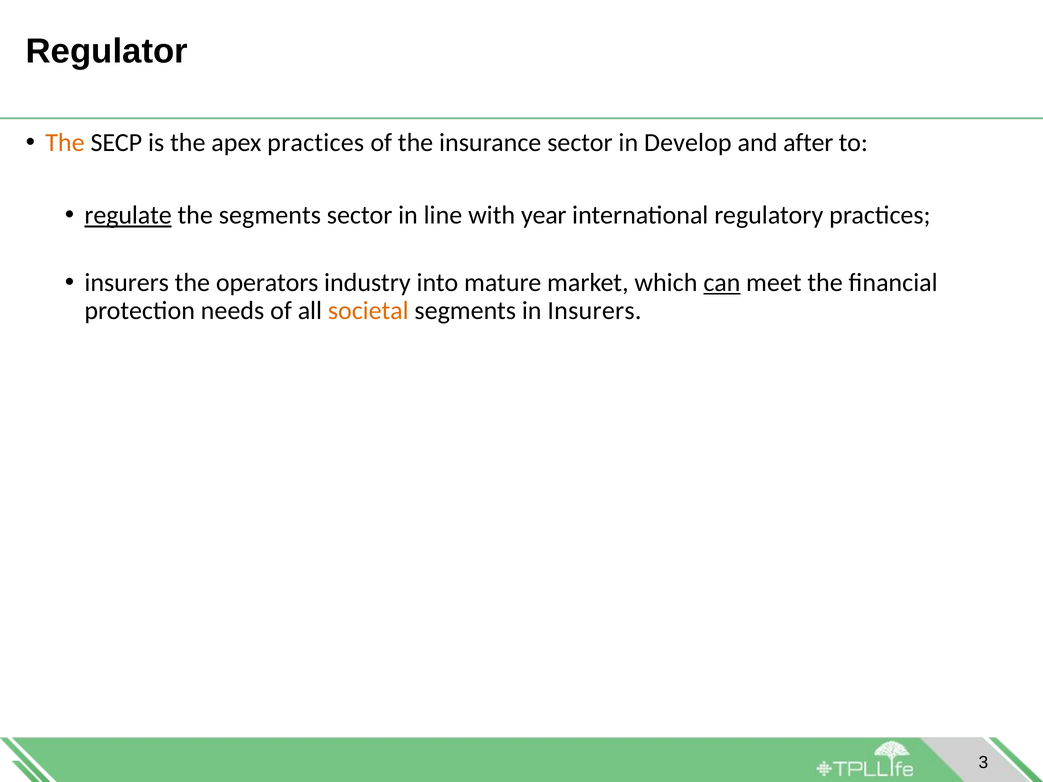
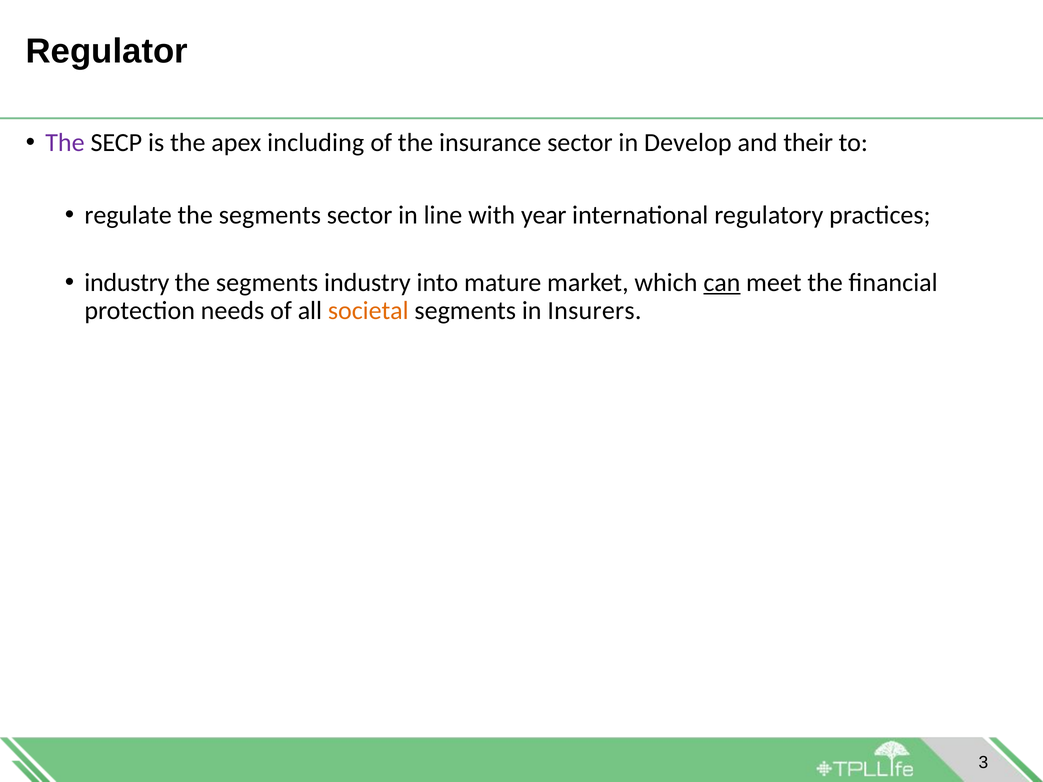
The at (65, 143) colour: orange -> purple
apex practices: practices -> including
after: after -> their
regulate underline: present -> none
insurers at (127, 282): insurers -> industry
operators at (267, 282): operators -> segments
